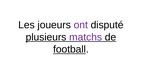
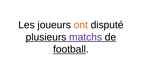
ont colour: purple -> orange
